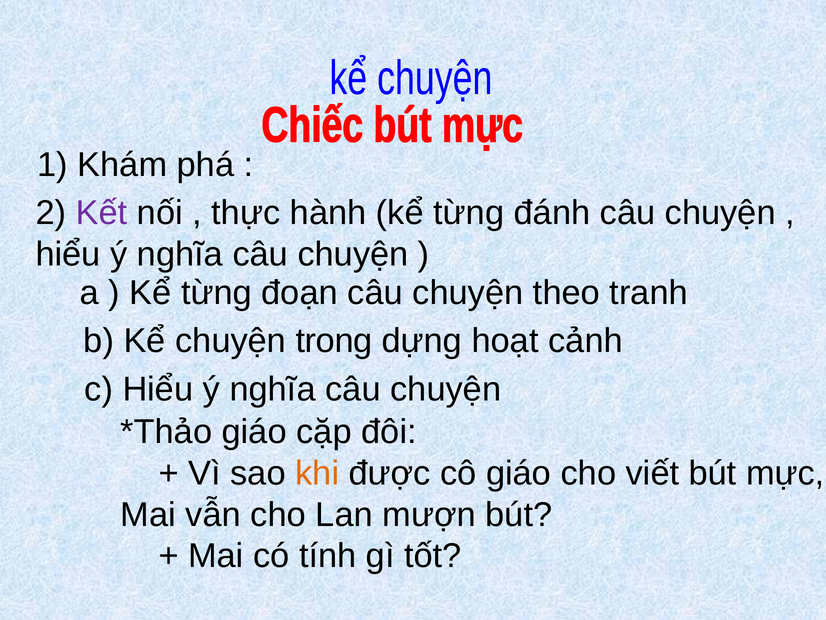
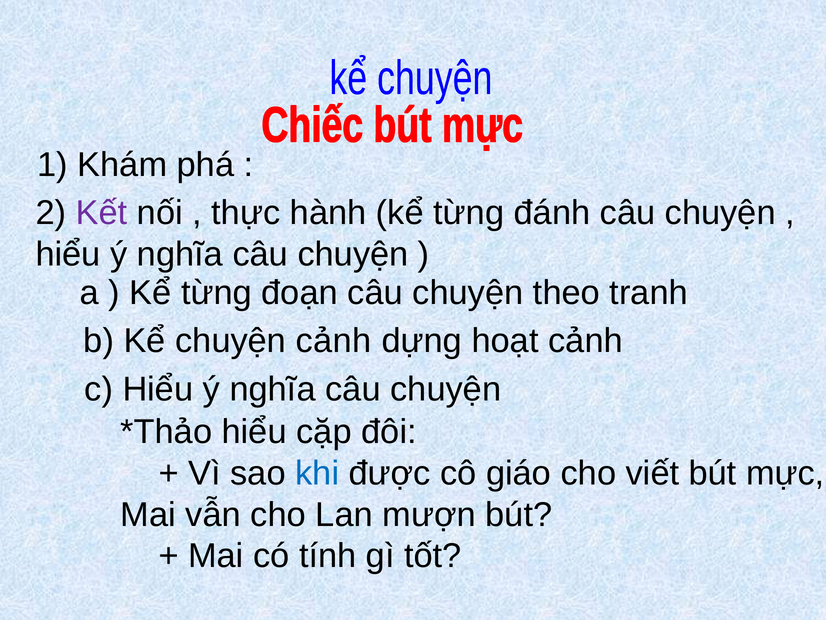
chuyện trong: trong -> cảnh
giáo at (254, 432): giáo -> hiểu
khi colour: orange -> blue
